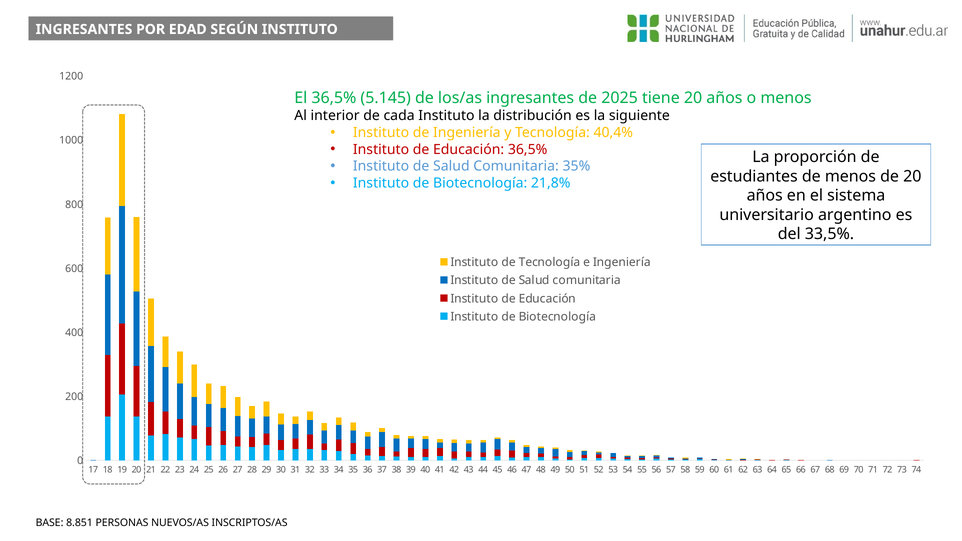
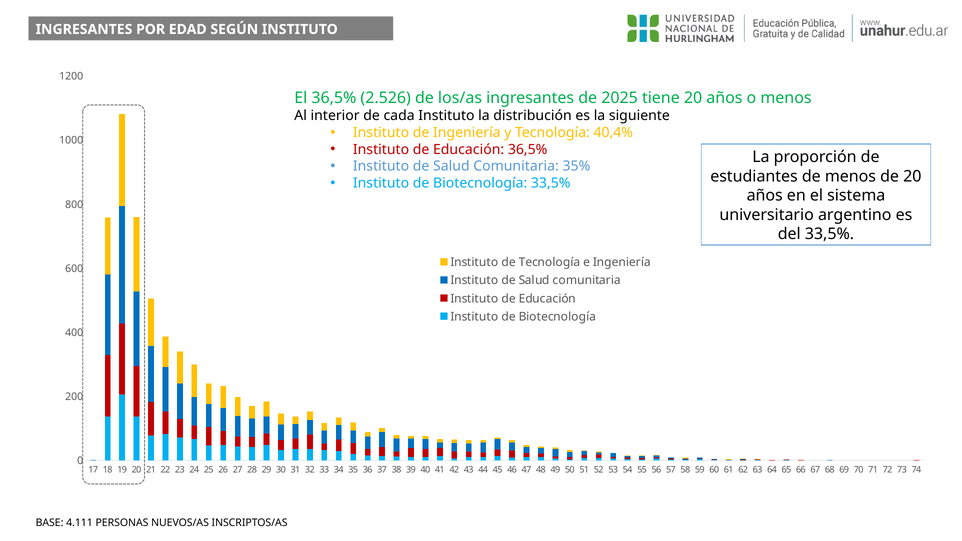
5.145: 5.145 -> 2.526
Biotecnología 21,8%: 21,8% -> 33,5%
8.851: 8.851 -> 4.111
